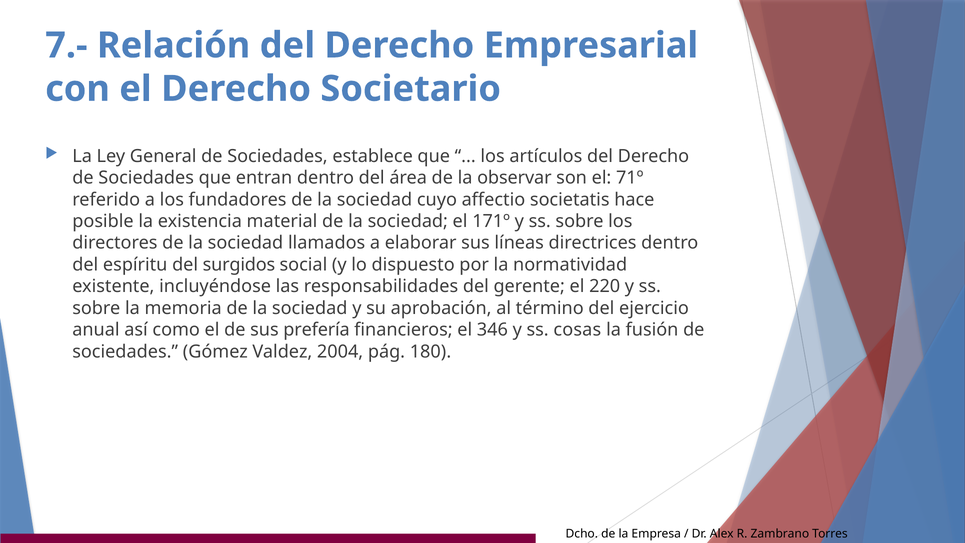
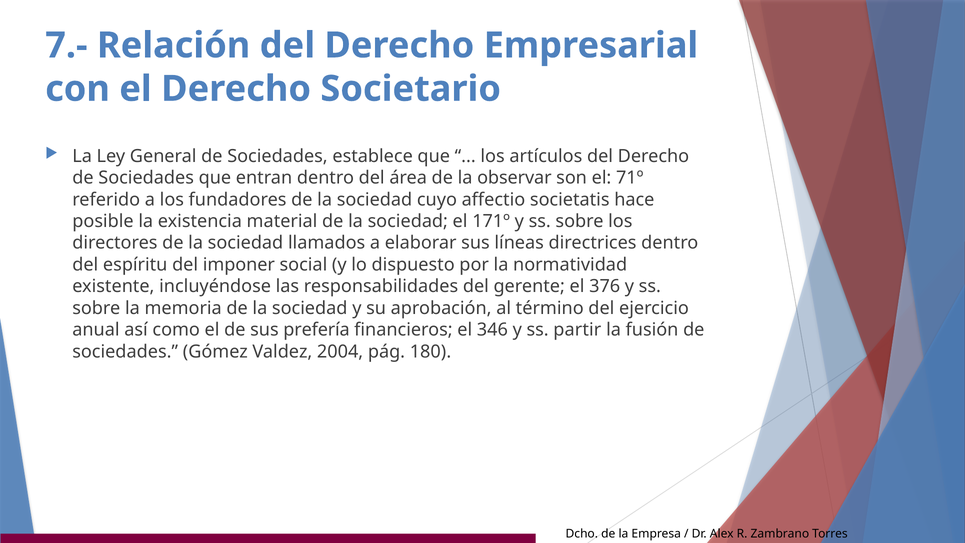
surgidos: surgidos -> imponer
220: 220 -> 376
cosas: cosas -> partir
